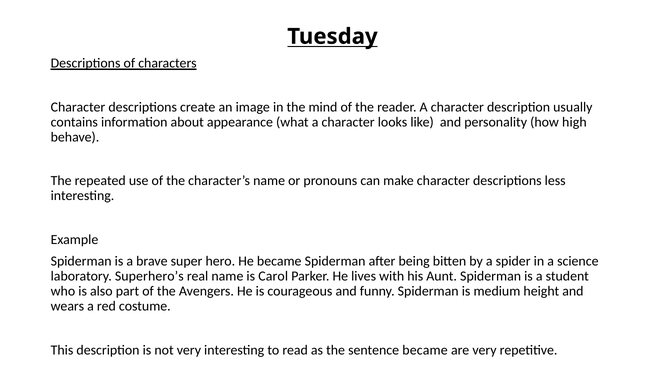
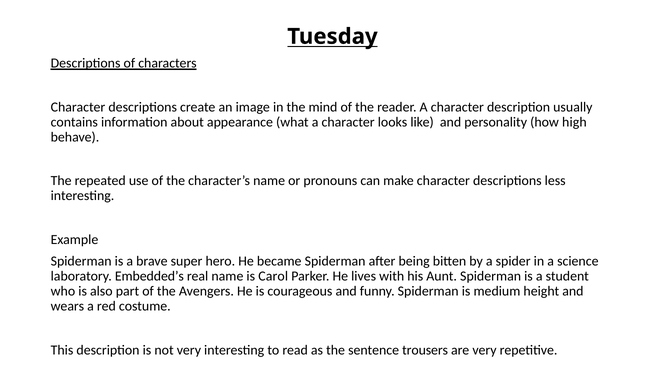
Superhero’s: Superhero’s -> Embedded’s
sentence became: became -> trousers
